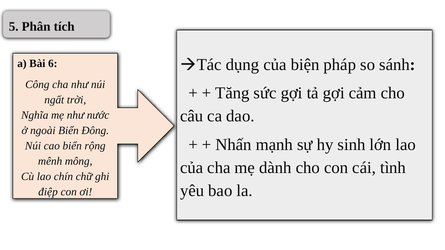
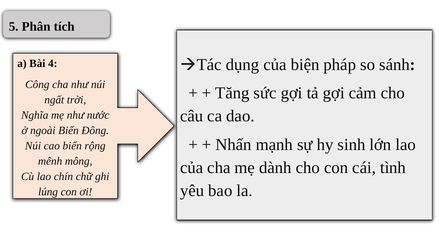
6: 6 -> 4
điệp: điệp -> lúng
